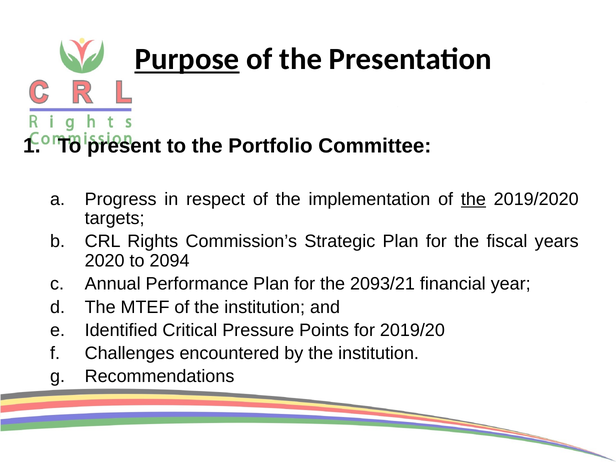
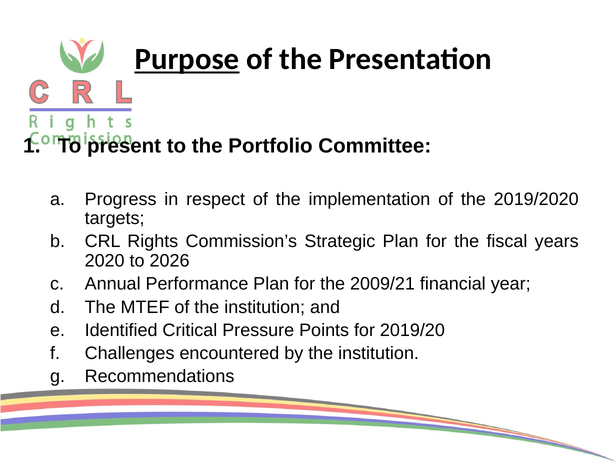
the at (473, 199) underline: present -> none
2094: 2094 -> 2026
2093/21: 2093/21 -> 2009/21
